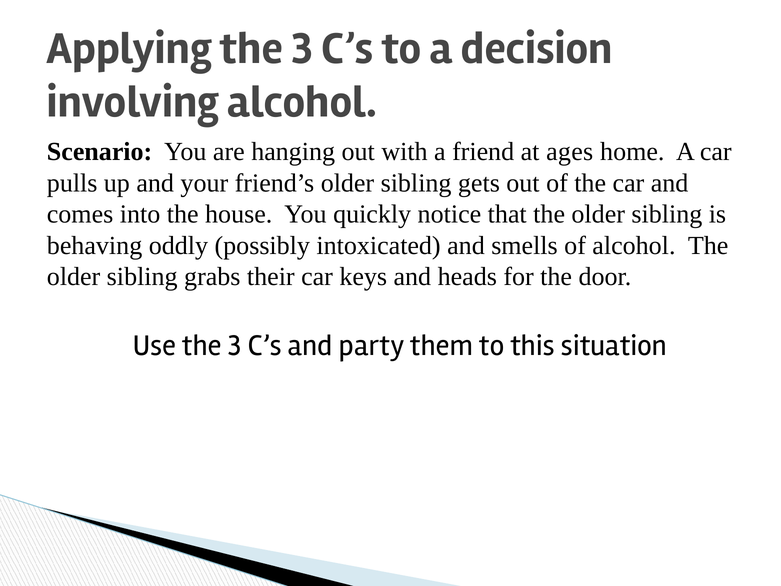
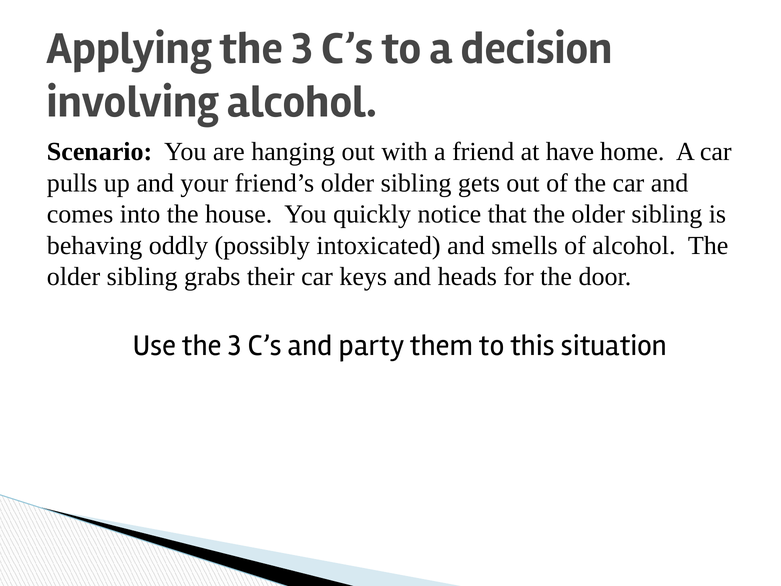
ages: ages -> have
